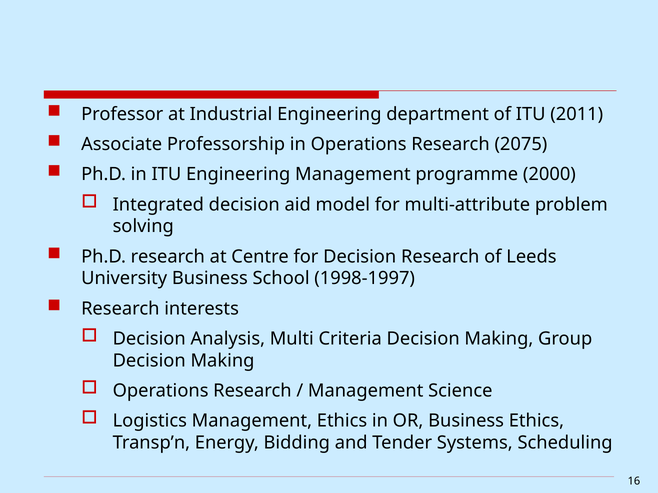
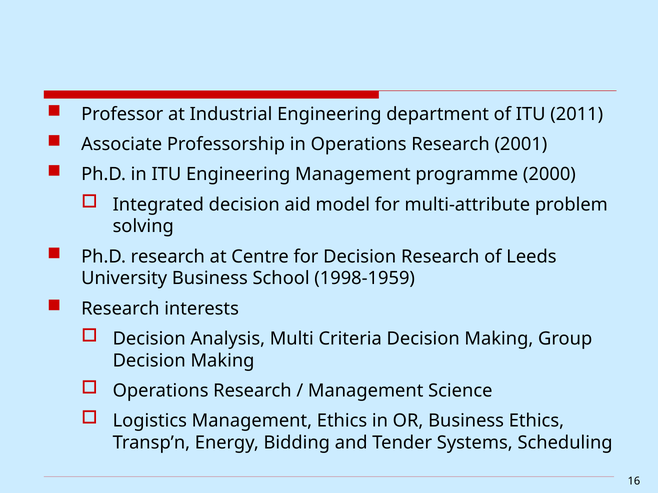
2075: 2075 -> 2001
1998-1997: 1998-1997 -> 1998-1959
